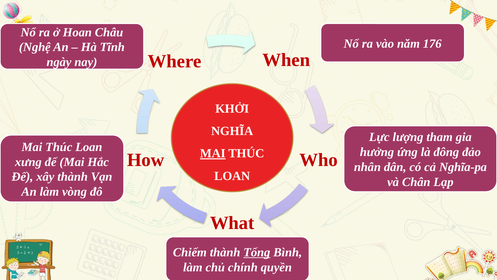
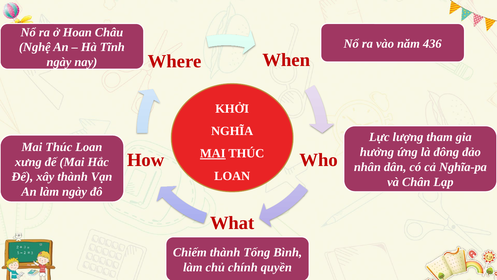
176: 176 -> 436
làm vòng: vòng -> ngày
Tống underline: present -> none
